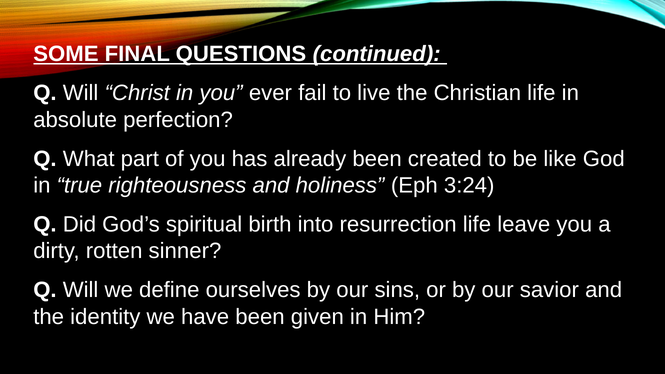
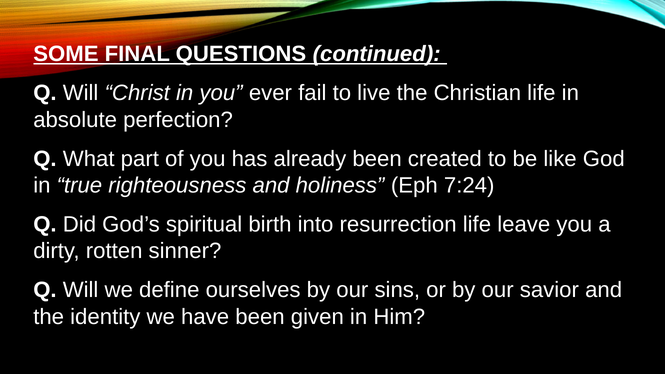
3:24: 3:24 -> 7:24
